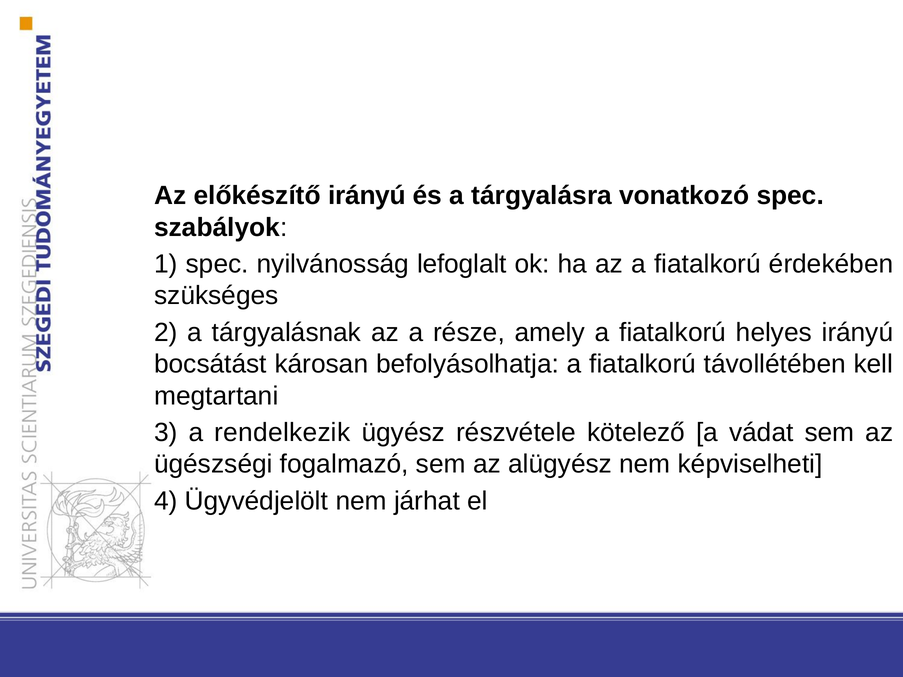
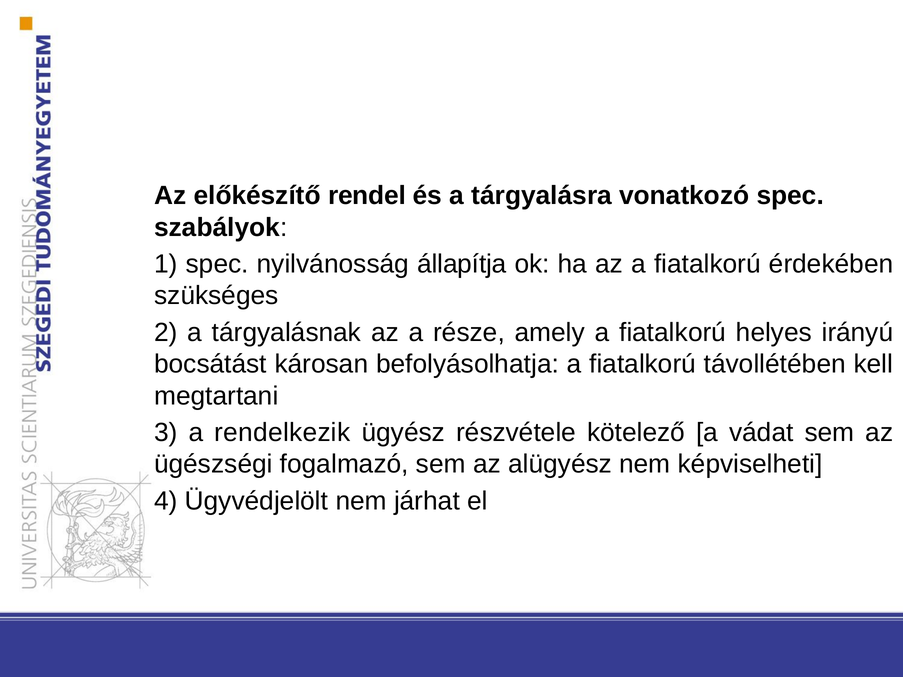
előkészítő irányú: irányú -> rendel
lefoglalt: lefoglalt -> állapítja
